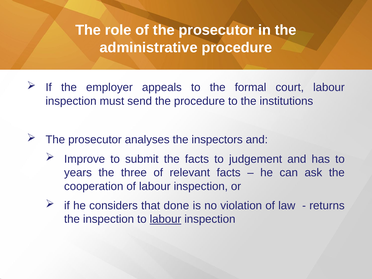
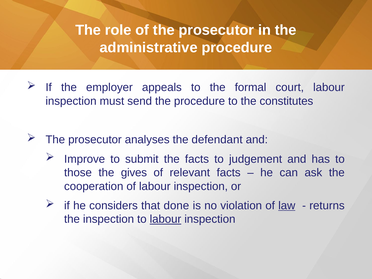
institutions: institutions -> constitutes
inspectors: inspectors -> defendant
years: years -> those
three: three -> gives
law underline: none -> present
